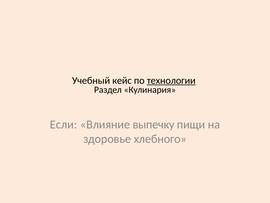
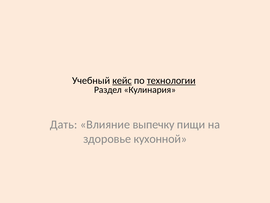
кейс underline: none -> present
Если: Если -> Дать
хлебного: хлебного -> кухонной
